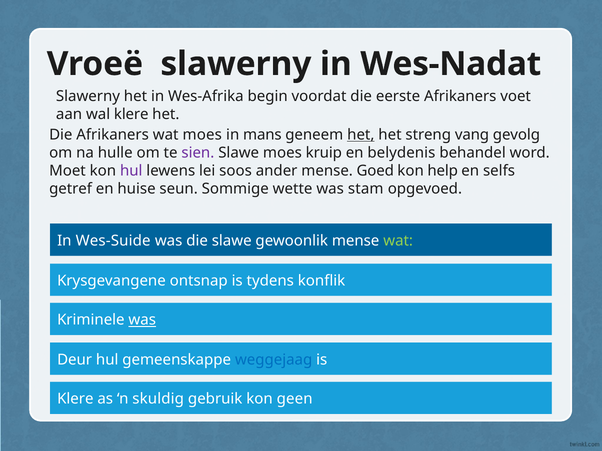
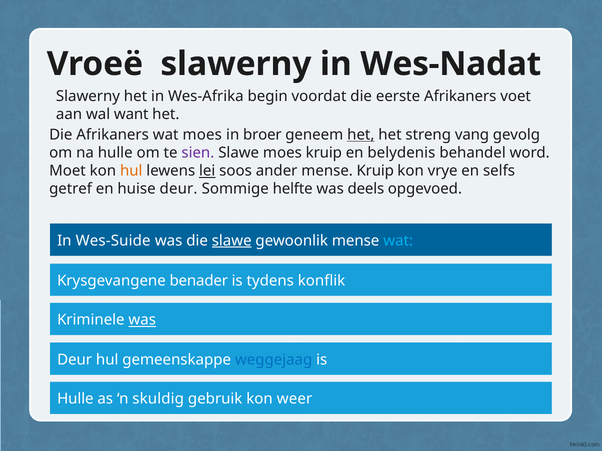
wal klere: klere -> want
mans: mans -> broer
hul at (131, 171) colour: purple -> orange
lei underline: none -> present
mense Goed: Goed -> Kruip
help: help -> vrye
huise seun: seun -> deur
wette: wette -> helfte
stam: stam -> deels
slawe at (232, 241) underline: none -> present
wat at (398, 241) colour: light green -> light blue
ontsnap: ontsnap -> benader
Klere at (75, 399): Klere -> Hulle
geen: geen -> weer
